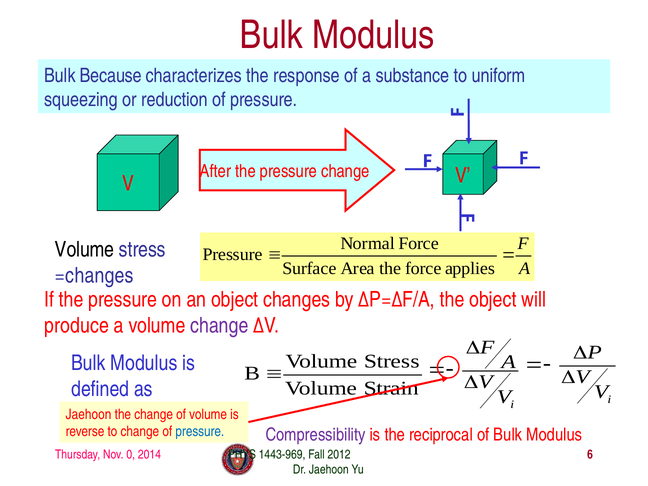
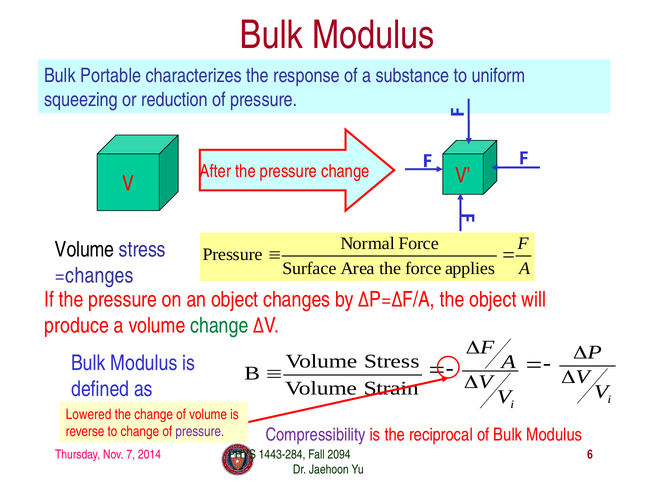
Because: Because -> Portable
change at (219, 325) colour: purple -> green
Jaehoon at (89, 414): Jaehoon -> Lowered
pressure at (200, 432) colour: blue -> purple
0: 0 -> 7
1443-969: 1443-969 -> 1443-284
2012: 2012 -> 2094
